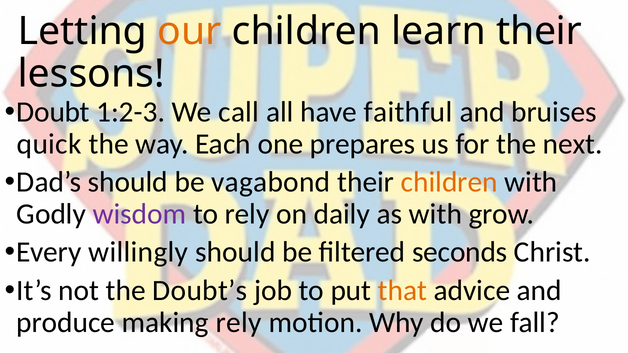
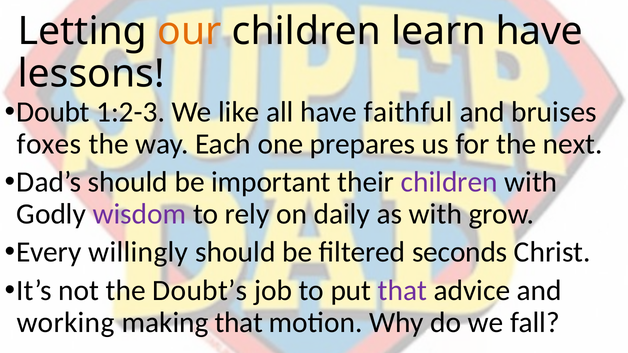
learn their: their -> have
call: call -> like
quick: quick -> foxes
vagabond: vagabond -> important
children at (449, 182) colour: orange -> purple
that at (402, 291) colour: orange -> purple
produce: produce -> working
making rely: rely -> that
